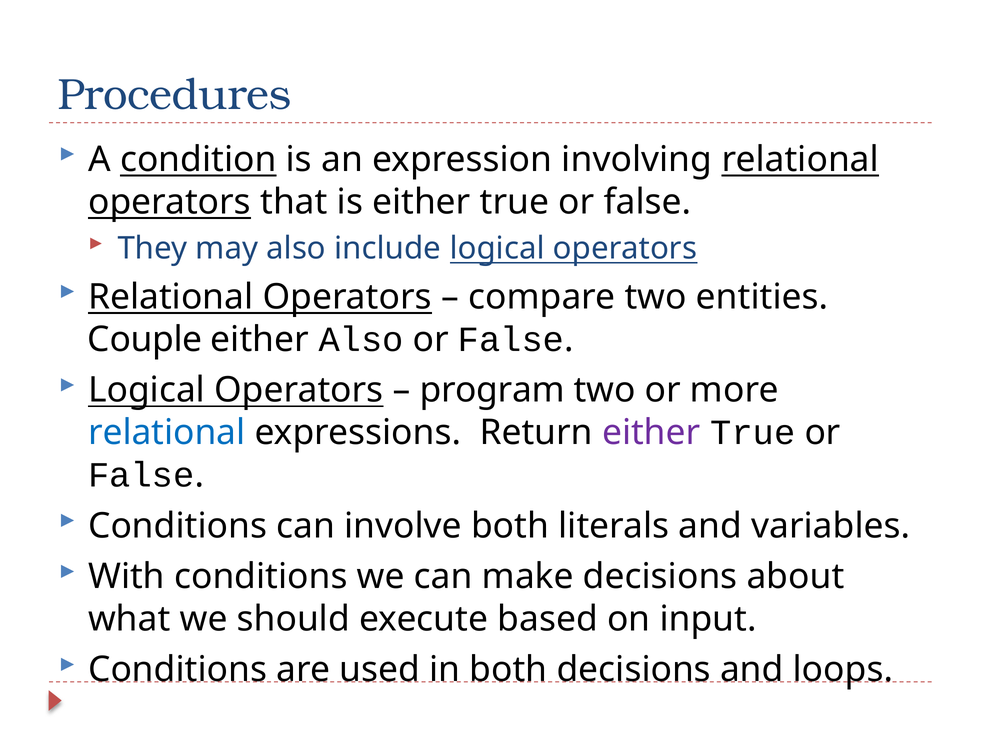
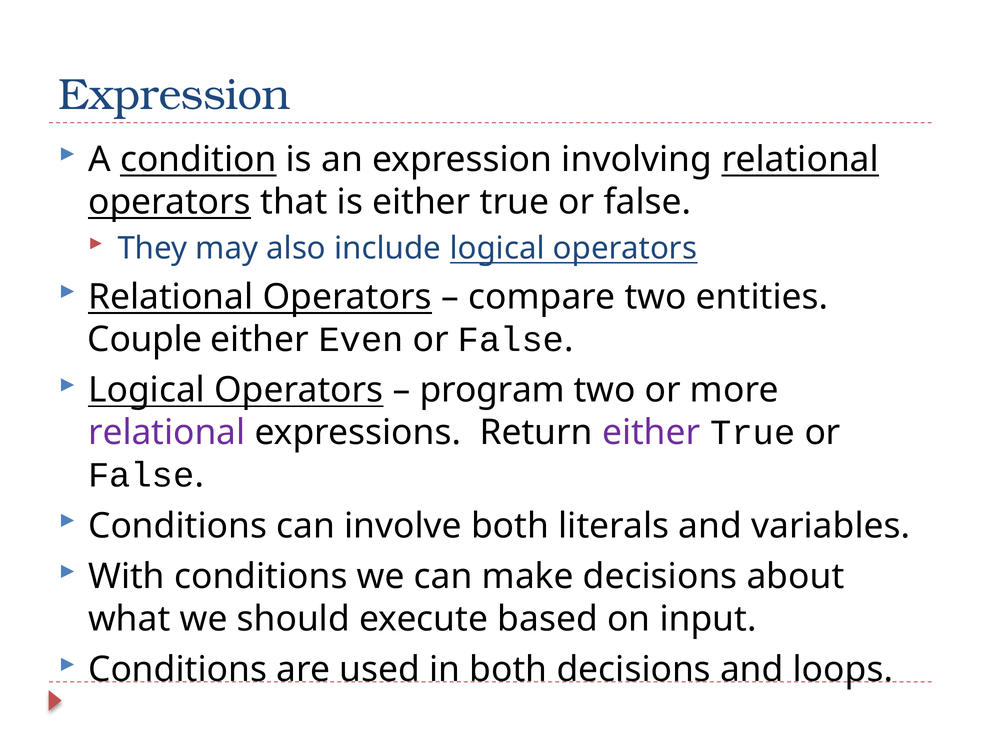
Procedures at (175, 95): Procedures -> Expression
either Also: Also -> Even
relational at (167, 433) colour: blue -> purple
